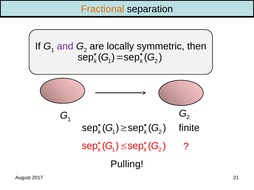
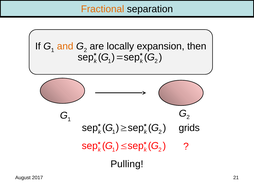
and colour: purple -> orange
symmetric: symmetric -> expansion
finite: finite -> grids
